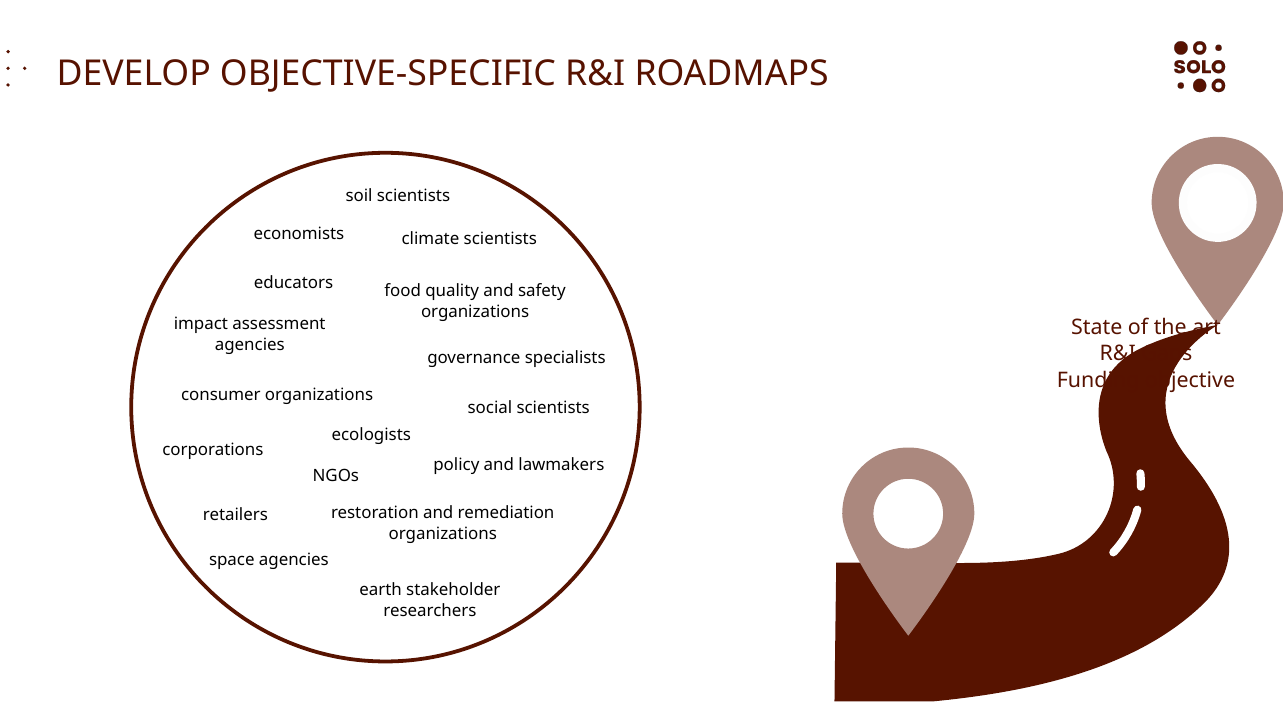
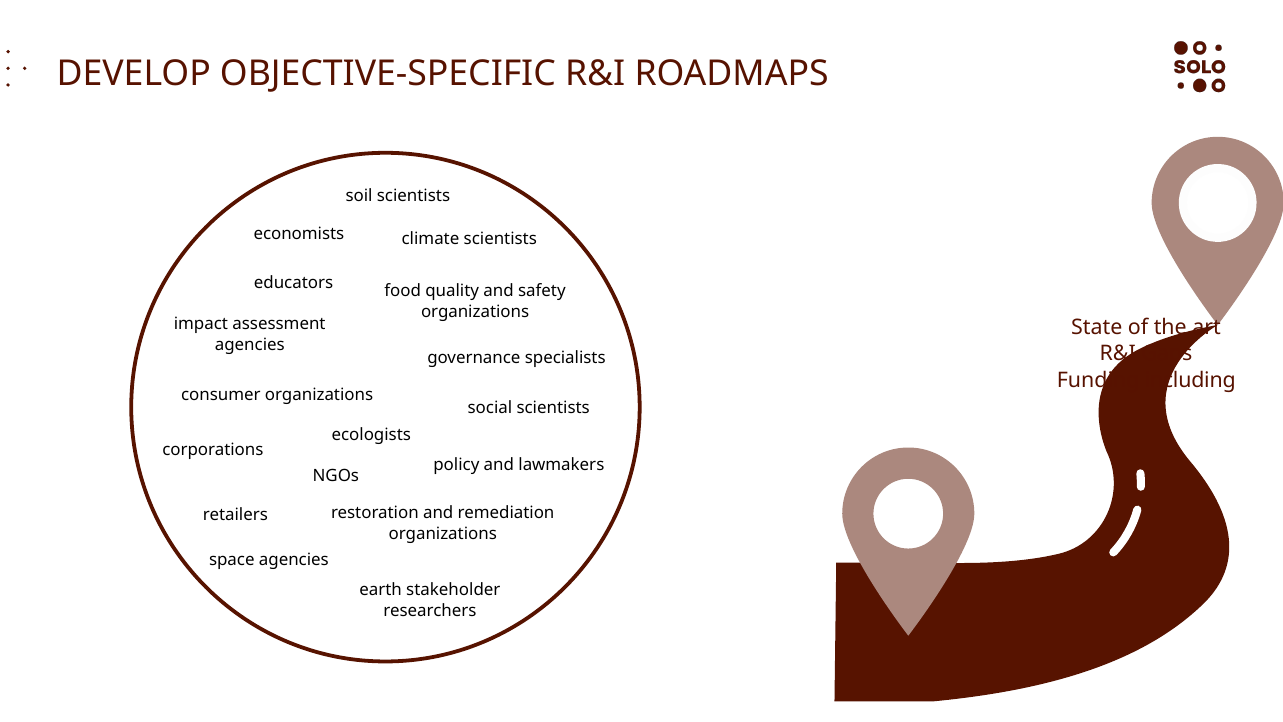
objective: objective -> including
